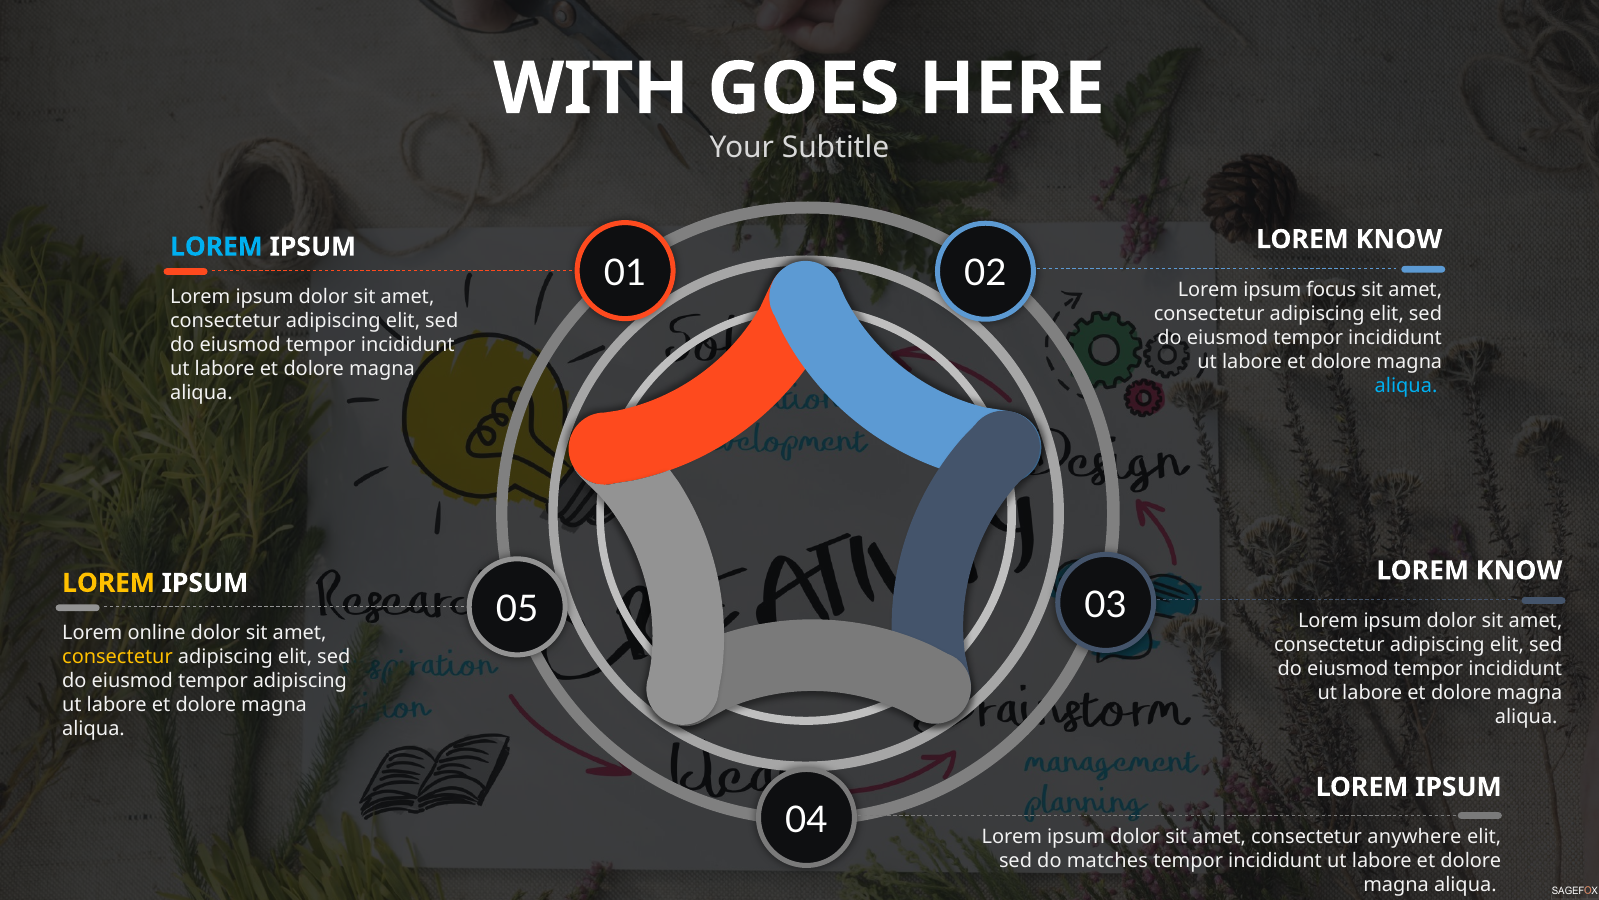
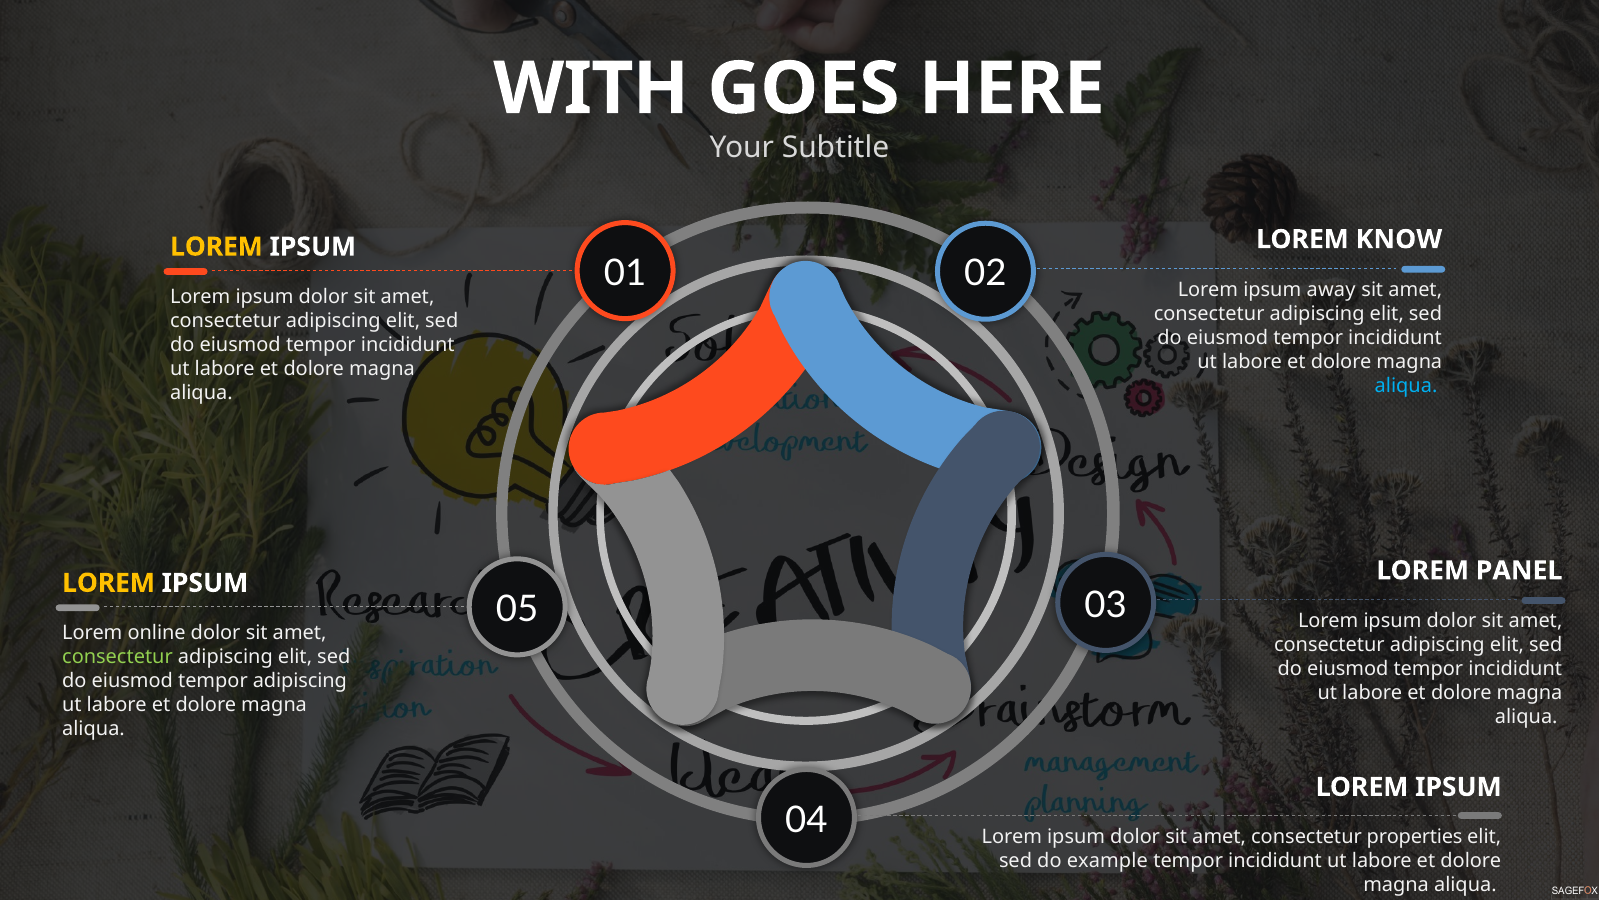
LOREM at (217, 247) colour: light blue -> yellow
focus: focus -> away
KNOW at (1519, 570): KNOW -> PANEL
consectetur at (118, 657) colour: yellow -> light green
anywhere: anywhere -> properties
matches: matches -> example
